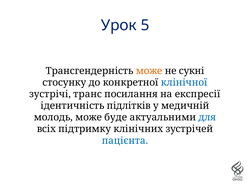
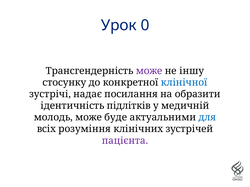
5: 5 -> 0
може at (149, 71) colour: orange -> purple
сукні: сукні -> іншу
транс: транс -> надає
експресії: експресії -> образити
підтримку: підтримку -> розуміння
пацієнта colour: blue -> purple
